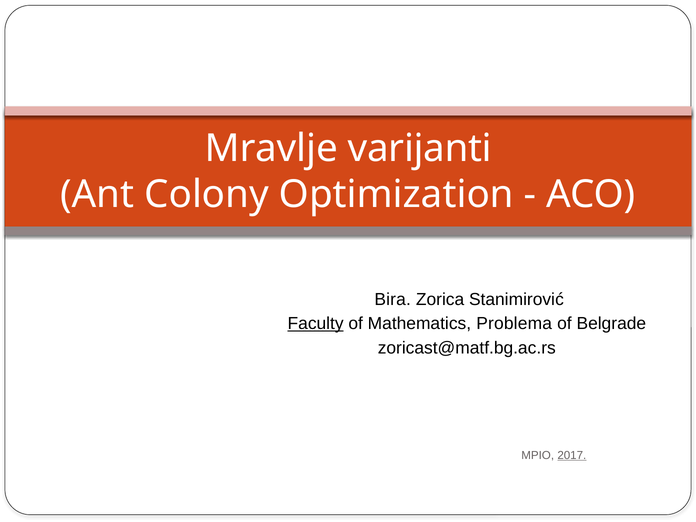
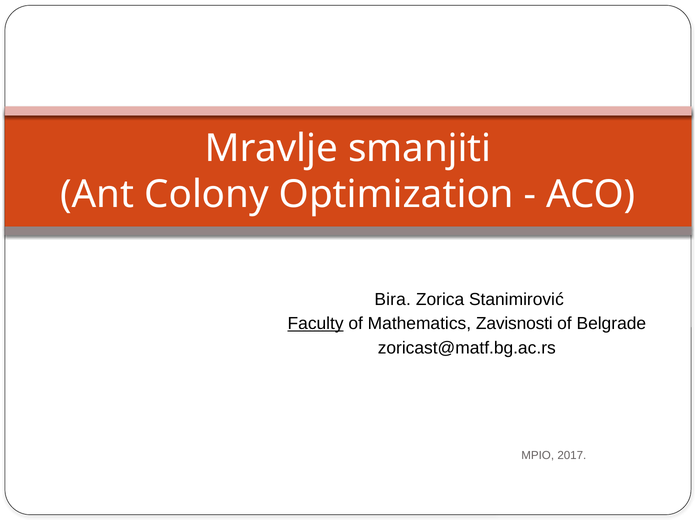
varijanti: varijanti -> smanjiti
Problema: Problema -> Zavisnosti
2017 underline: present -> none
